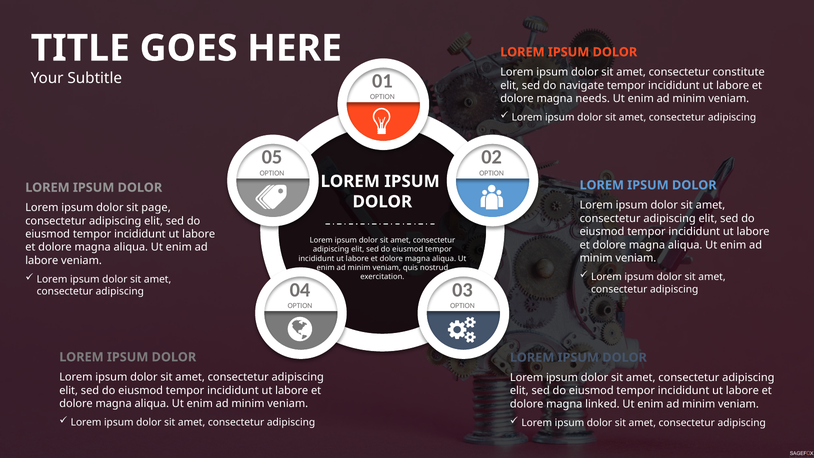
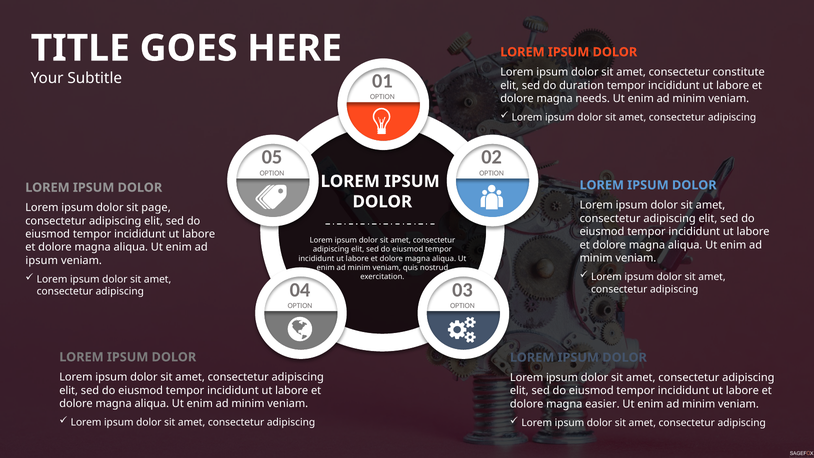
navigate: navigate -> duration
labore at (42, 261): labore -> ipsum
linked: linked -> easier
